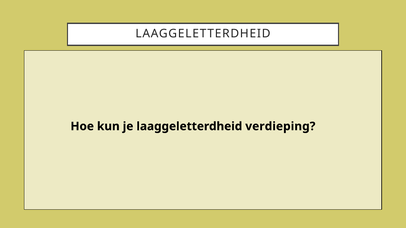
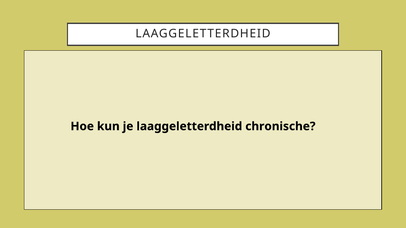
verdieping: verdieping -> chronische
